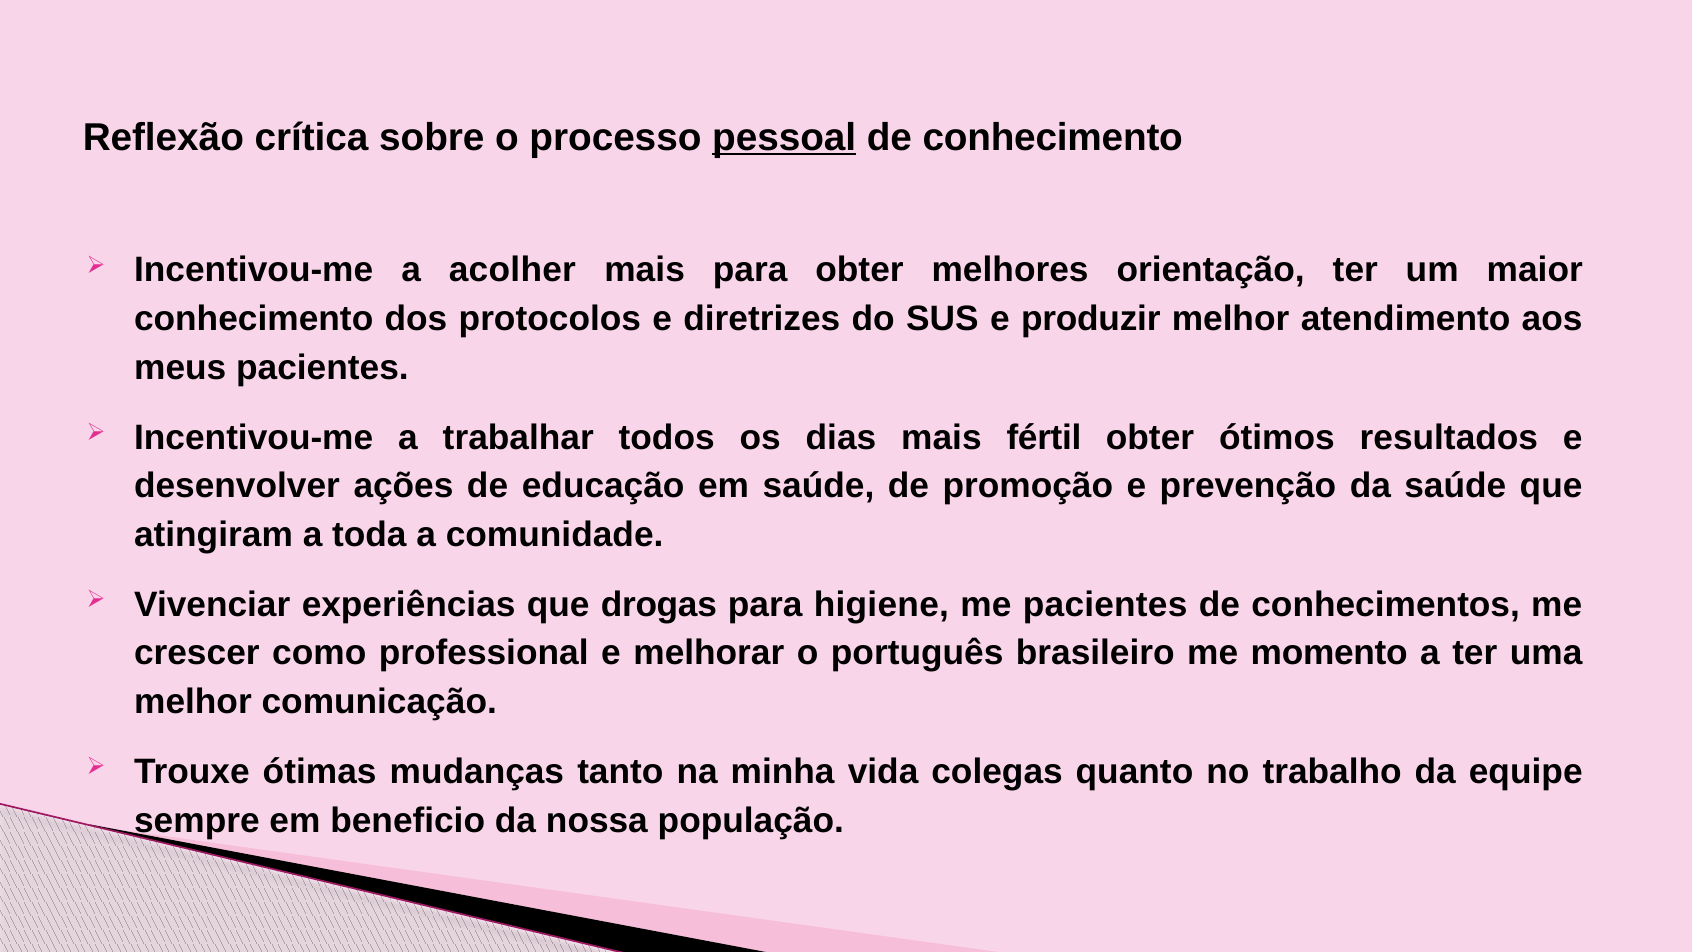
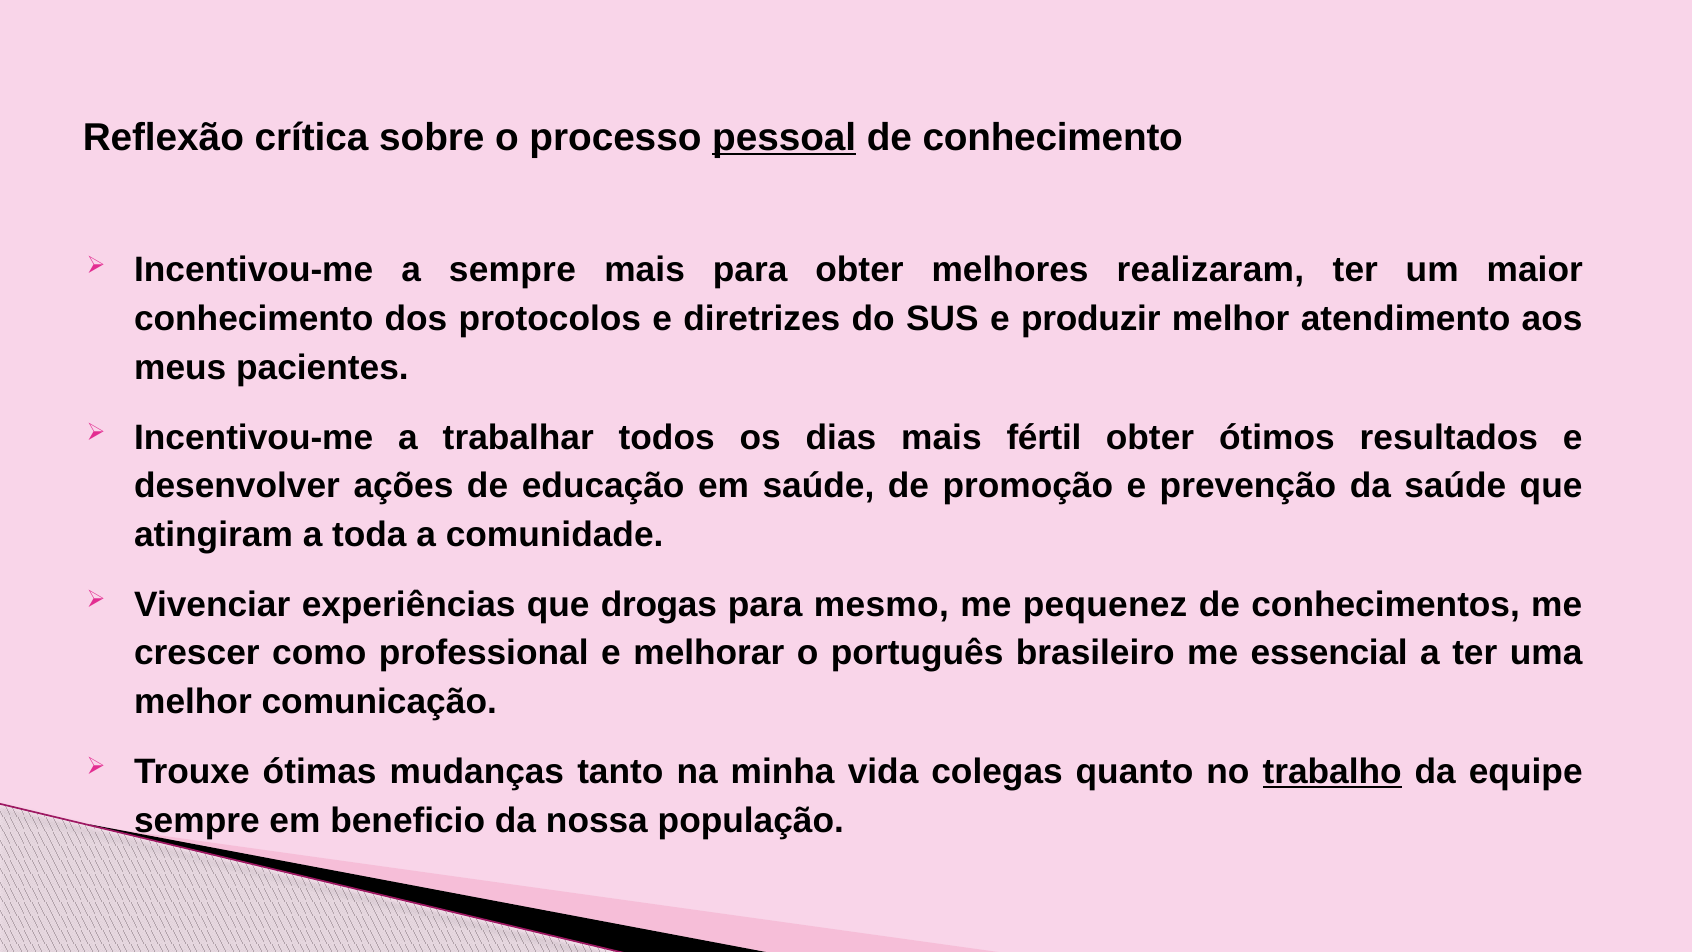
a acolher: acolher -> sempre
orientação: orientação -> realizaram
higiene: higiene -> mesmo
me pacientes: pacientes -> pequenez
momento: momento -> essencial
trabalho underline: none -> present
